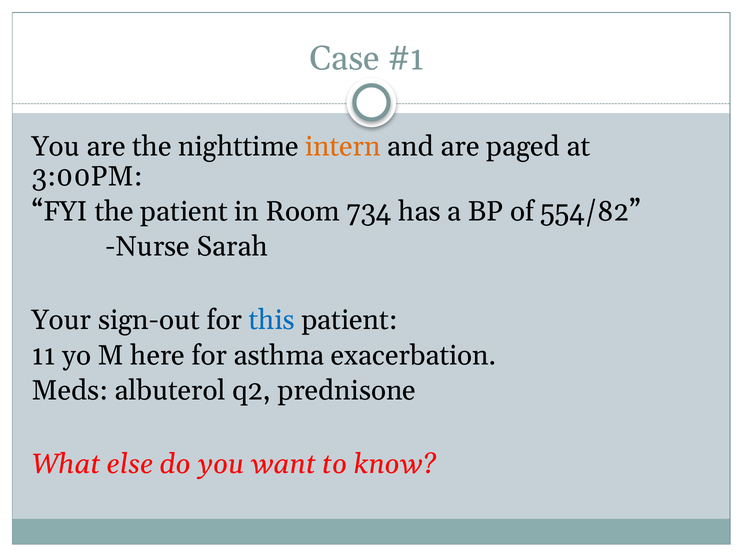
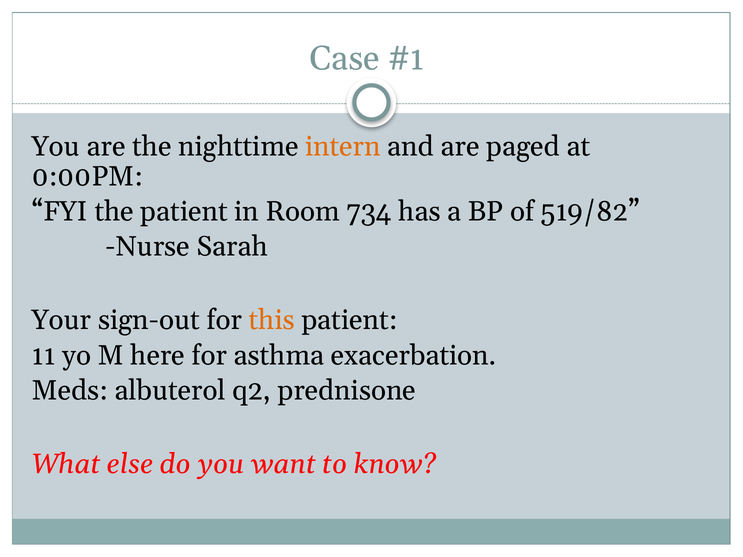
3:00PM: 3:00PM -> 0:00PM
554/82: 554/82 -> 519/82
this colour: blue -> orange
